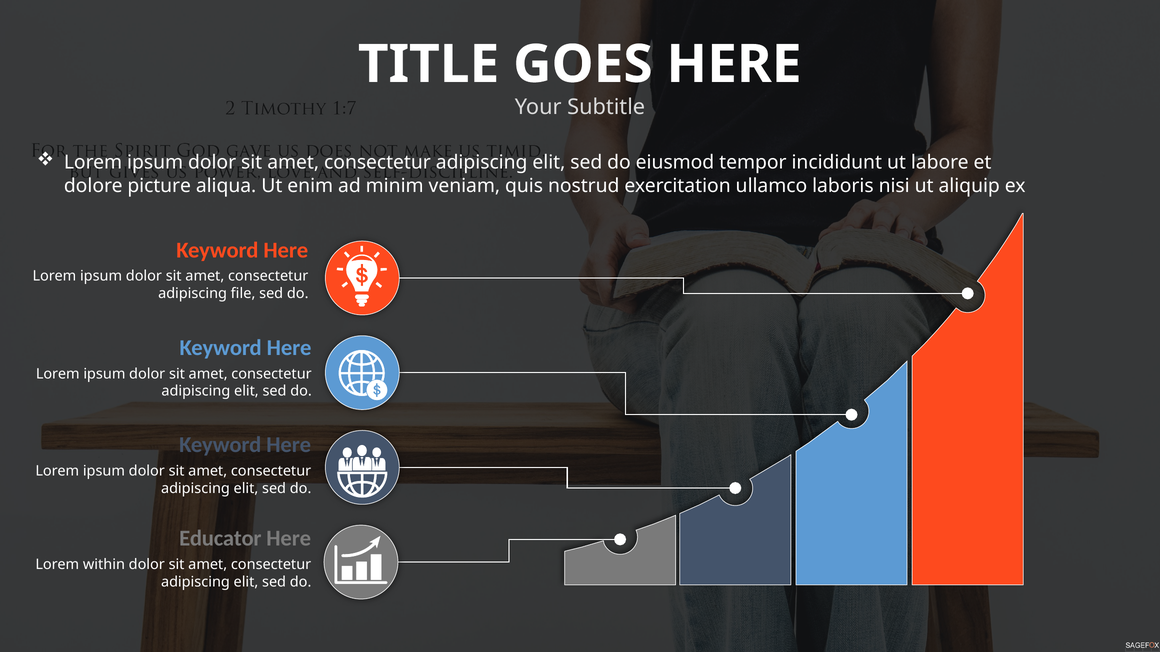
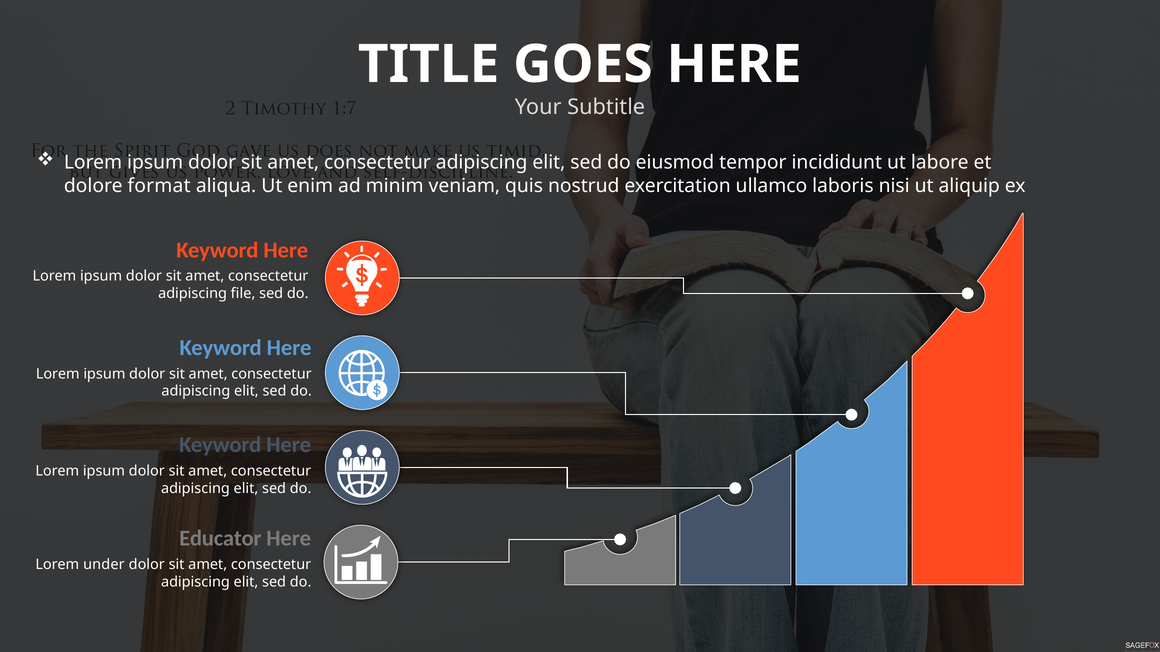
picture: picture -> format
within: within -> under
